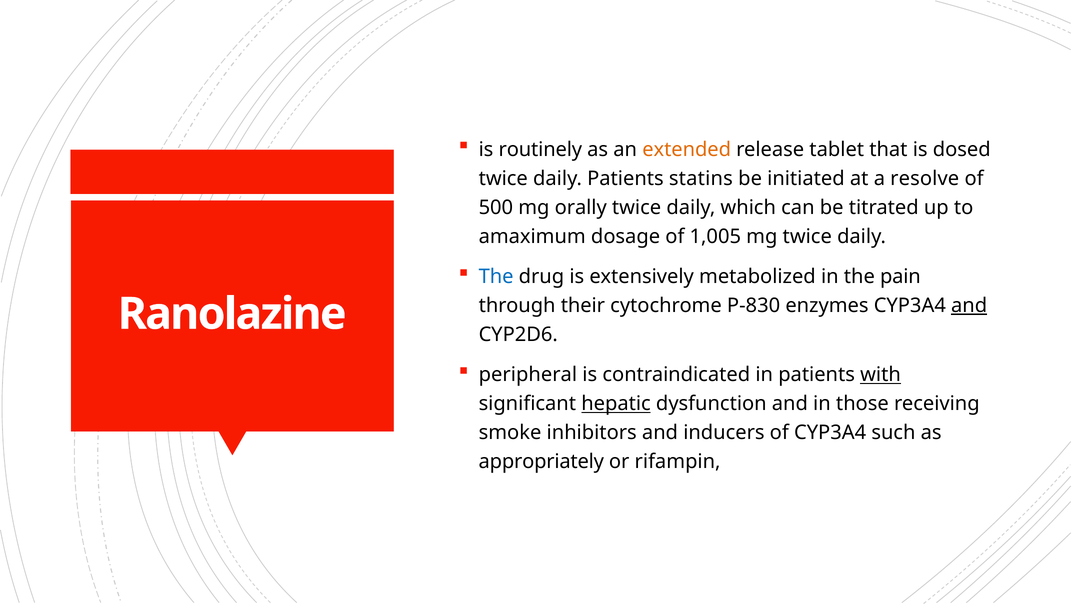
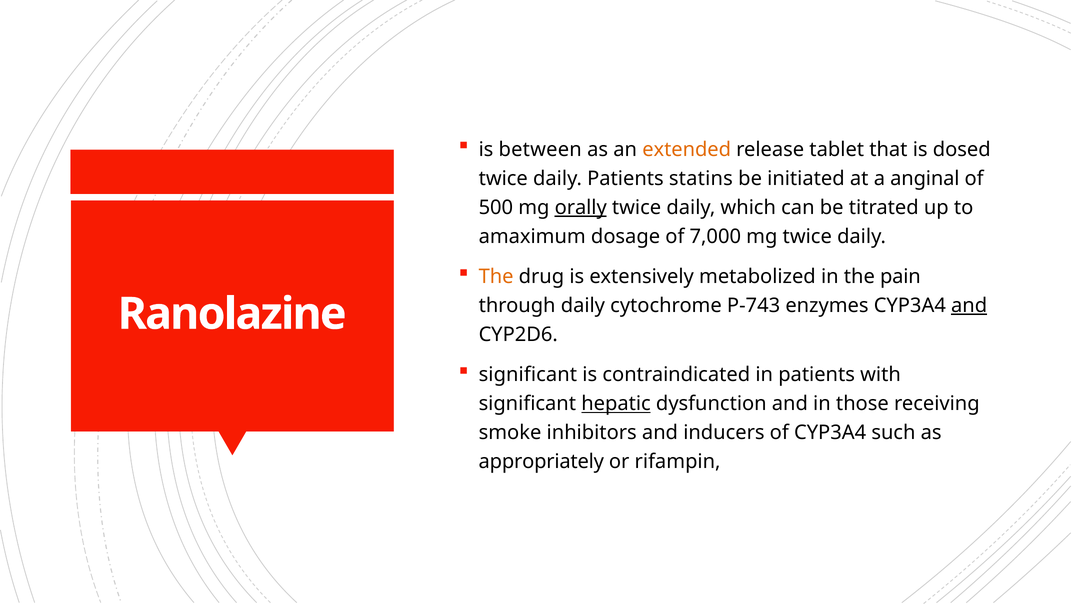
routinely: routinely -> between
resolve: resolve -> anginal
orally underline: none -> present
1,005: 1,005 -> 7,000
The at (496, 276) colour: blue -> orange
through their: their -> daily
P-830: P-830 -> P-743
peripheral at (528, 375): peripheral -> significant
with underline: present -> none
